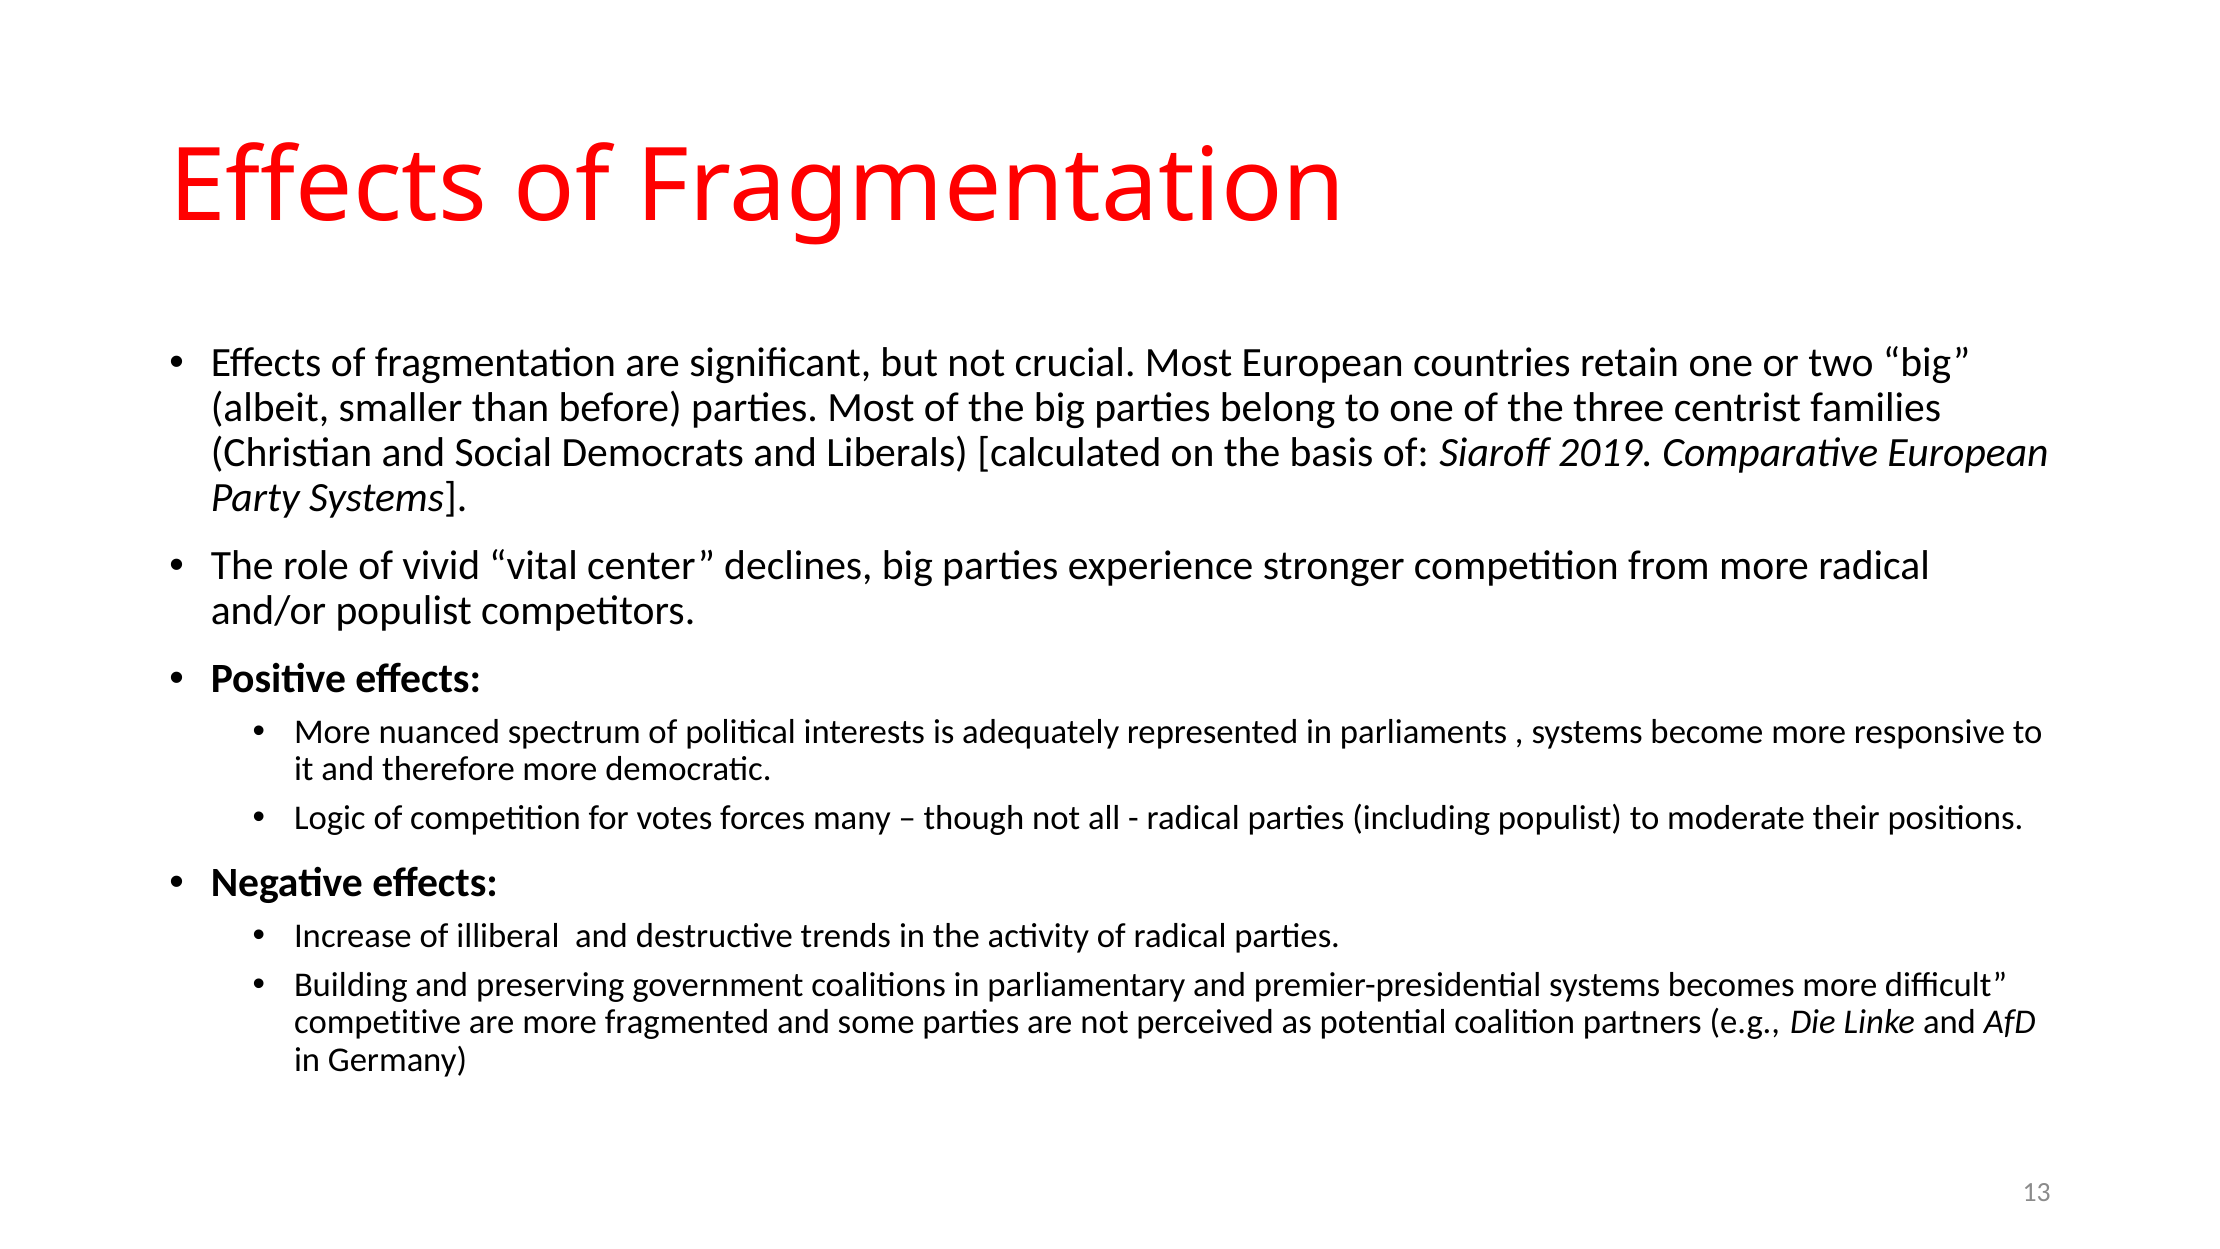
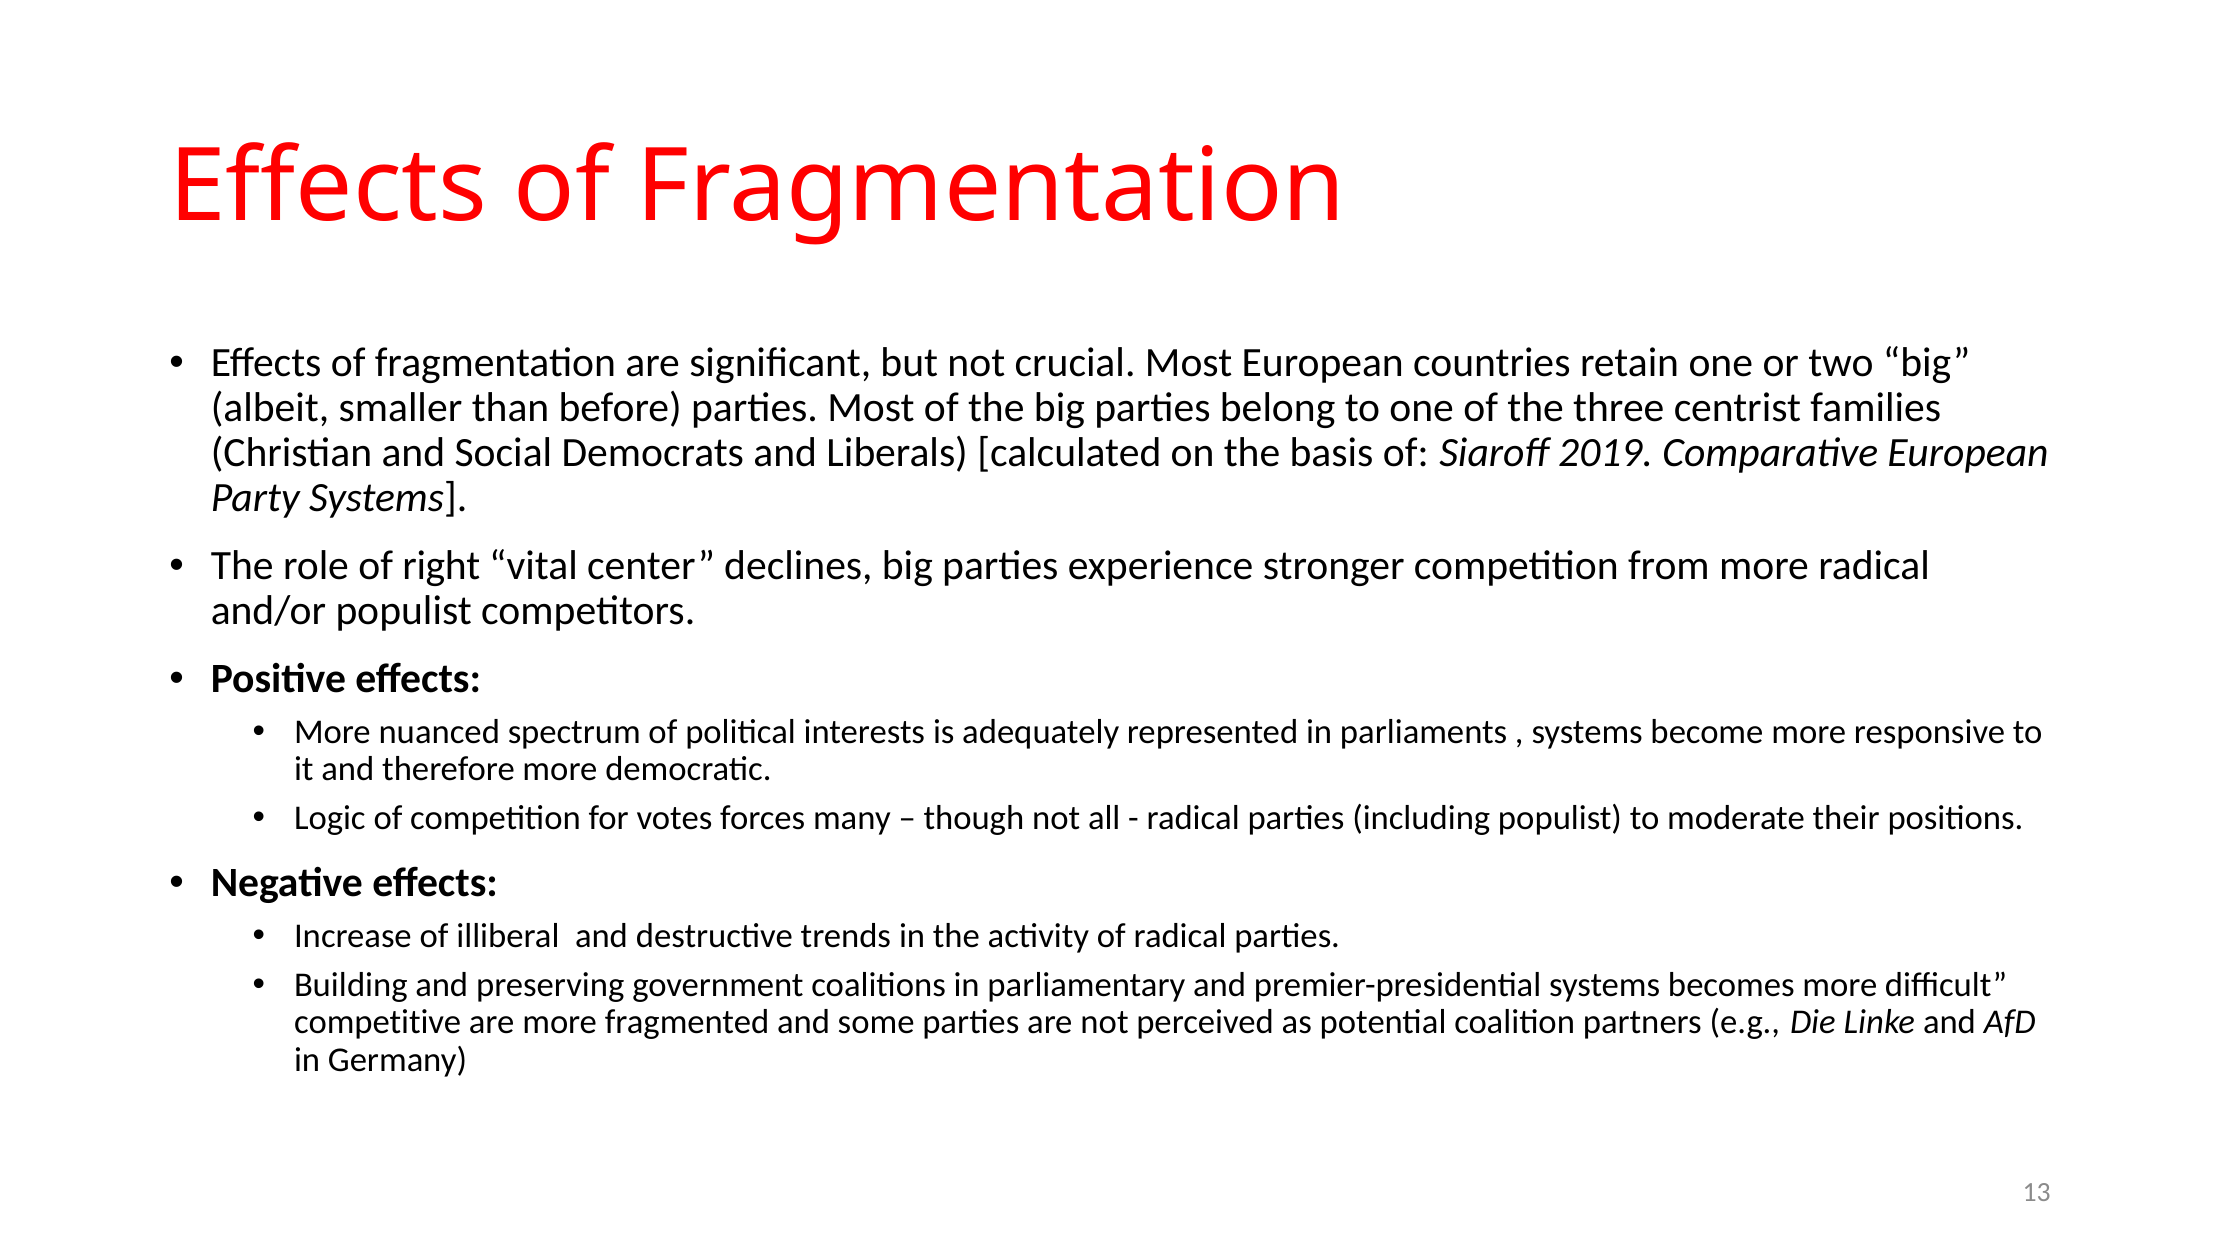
vivid: vivid -> right
